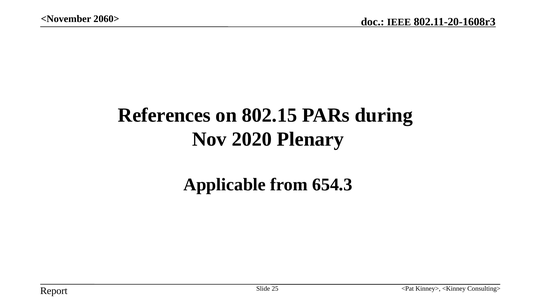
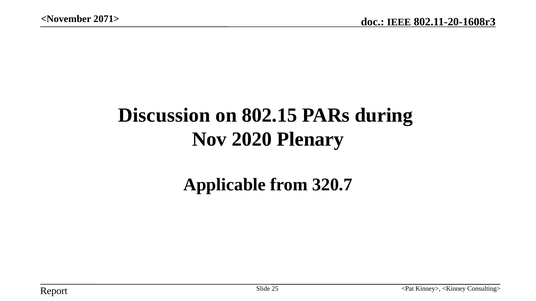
2060>: 2060> -> 2071>
References: References -> Discussion
654.3: 654.3 -> 320.7
